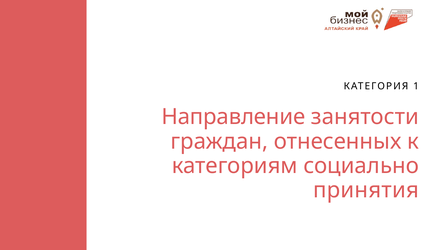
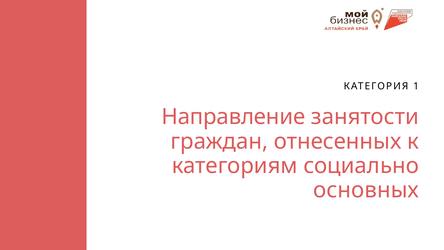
принятия: принятия -> основных
